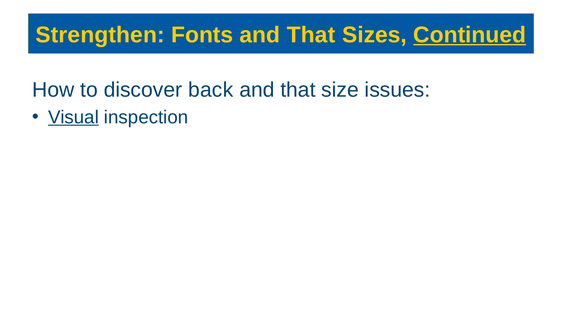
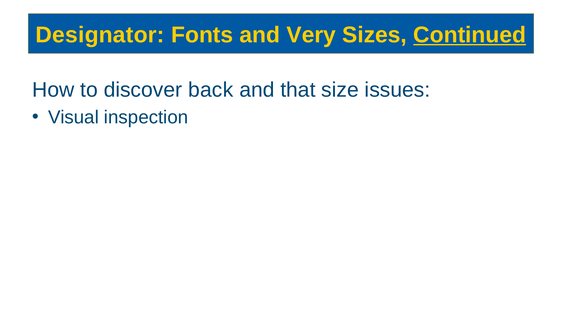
Strengthen: Strengthen -> Designator
Fonts and That: That -> Very
Visual underline: present -> none
